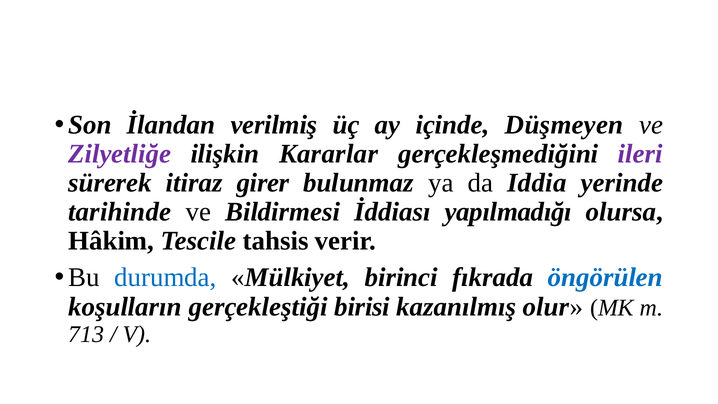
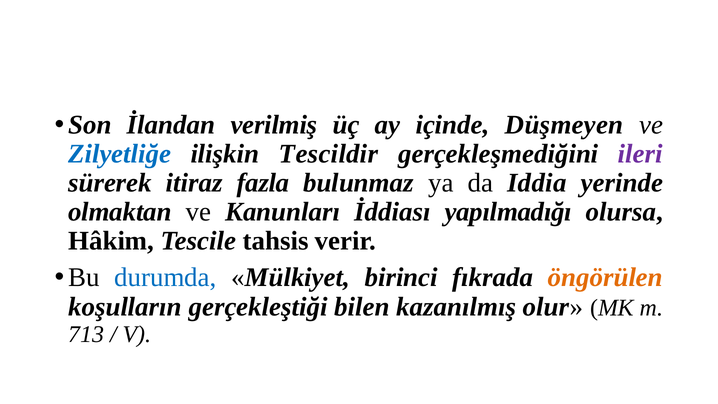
Zilyetliğe colour: purple -> blue
Kararlar: Kararlar -> Tescildir
girer: girer -> fazla
tarihinde: tarihinde -> olmaktan
Bildirmesi: Bildirmesi -> Kanunları
öngörülen colour: blue -> orange
birisi: birisi -> bilen
